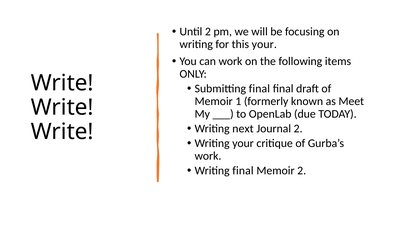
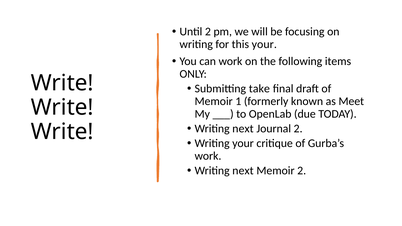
Submitting final: final -> take
final at (243, 171): final -> next
